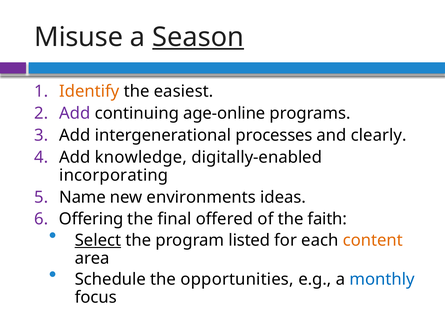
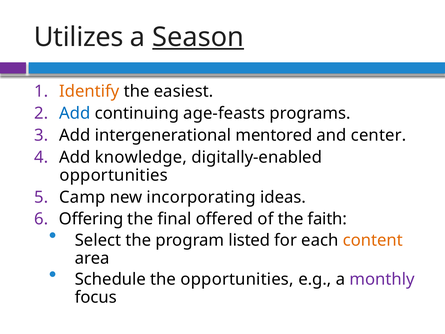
Misuse: Misuse -> Utilizes
Add at (75, 113) colour: purple -> blue
age-online: age-online -> age-feasts
processes: processes -> mentored
clearly: clearly -> center
incorporating at (114, 175): incorporating -> opportunities
Name: Name -> Camp
environments: environments -> incorporating
Select underline: present -> none
monthly colour: blue -> purple
